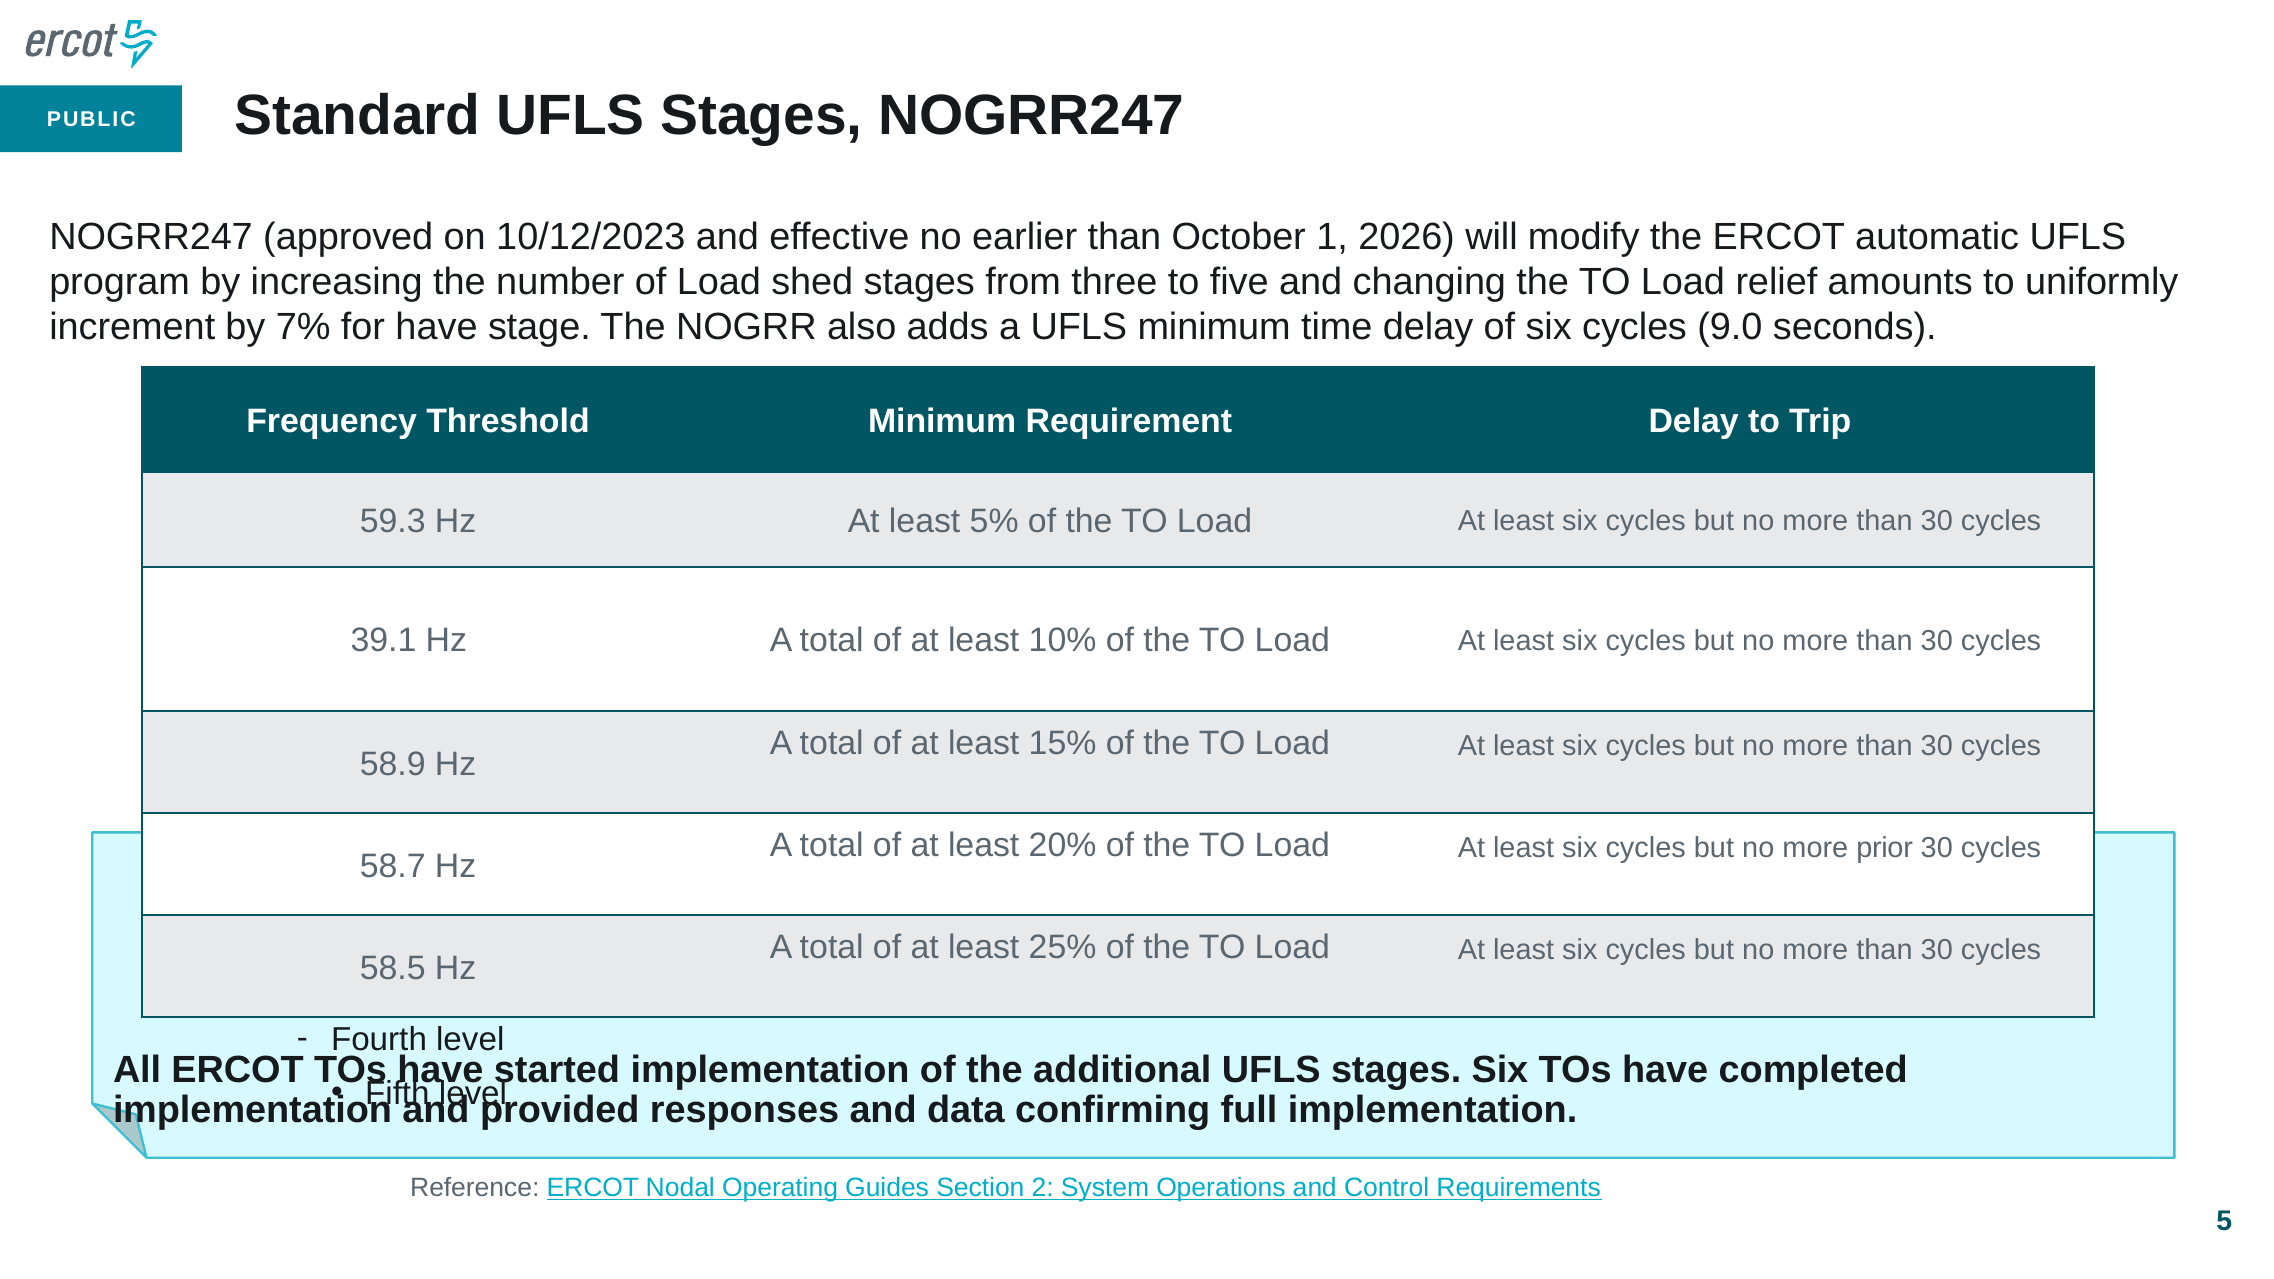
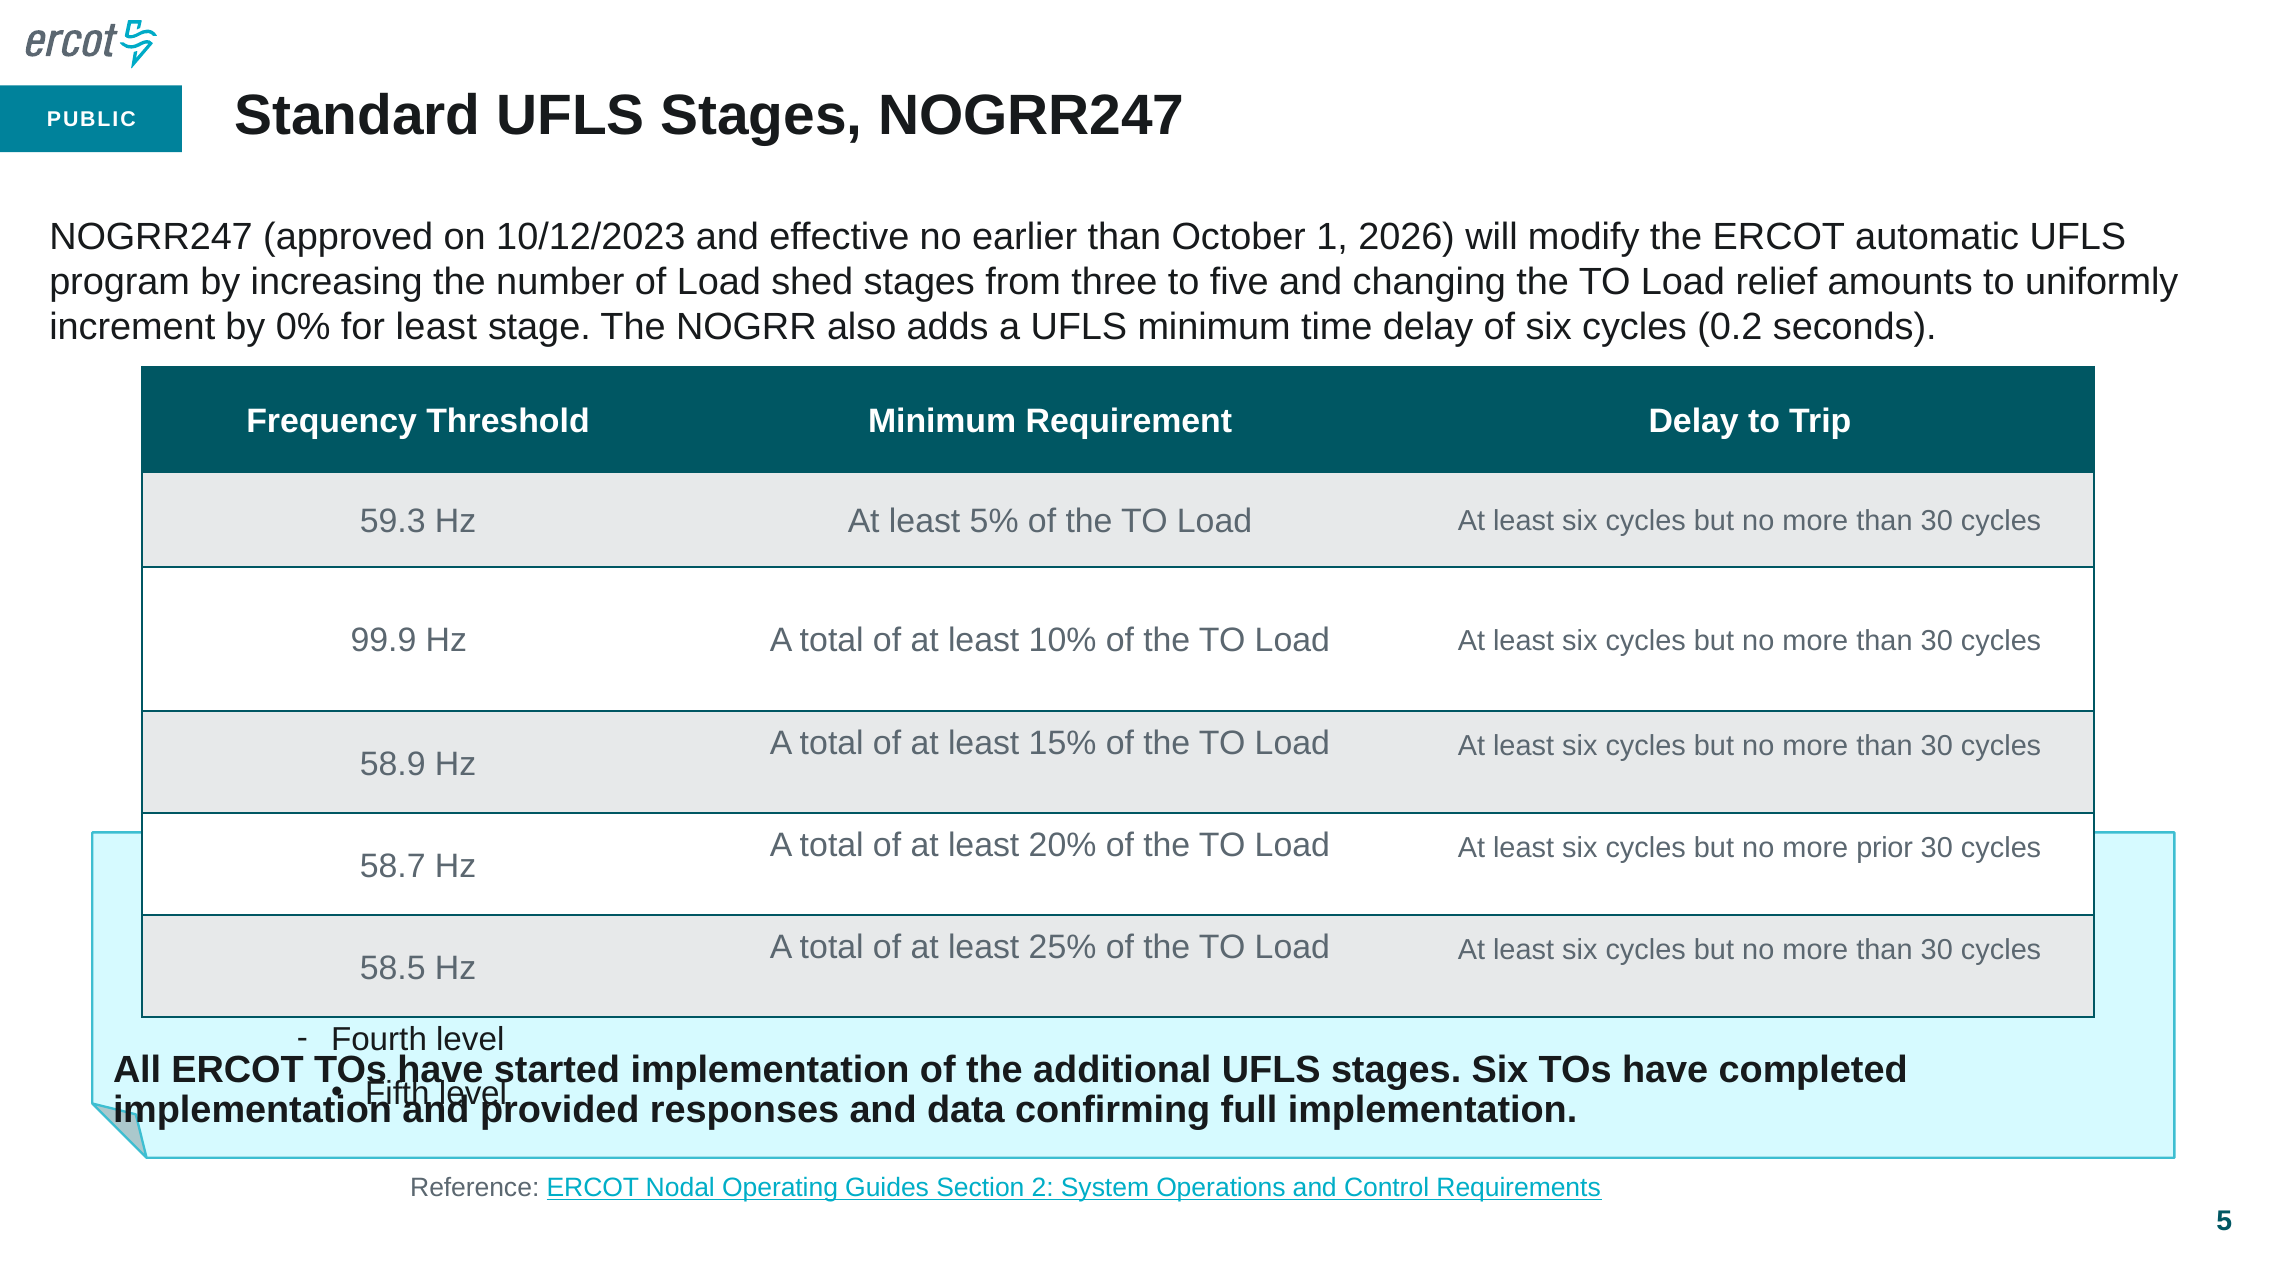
7%: 7% -> 0%
for have: have -> least
9.0: 9.0 -> 0.2
39.1: 39.1 -> 99.9
